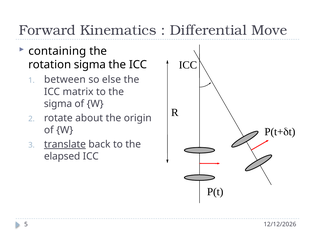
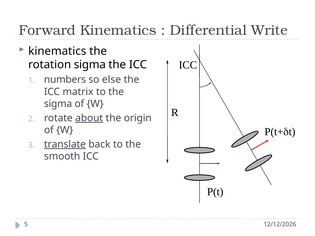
Move: Move -> Write
containing at (57, 51): containing -> kinematics
between: between -> numbers
about underline: none -> present
elapsed: elapsed -> smooth
